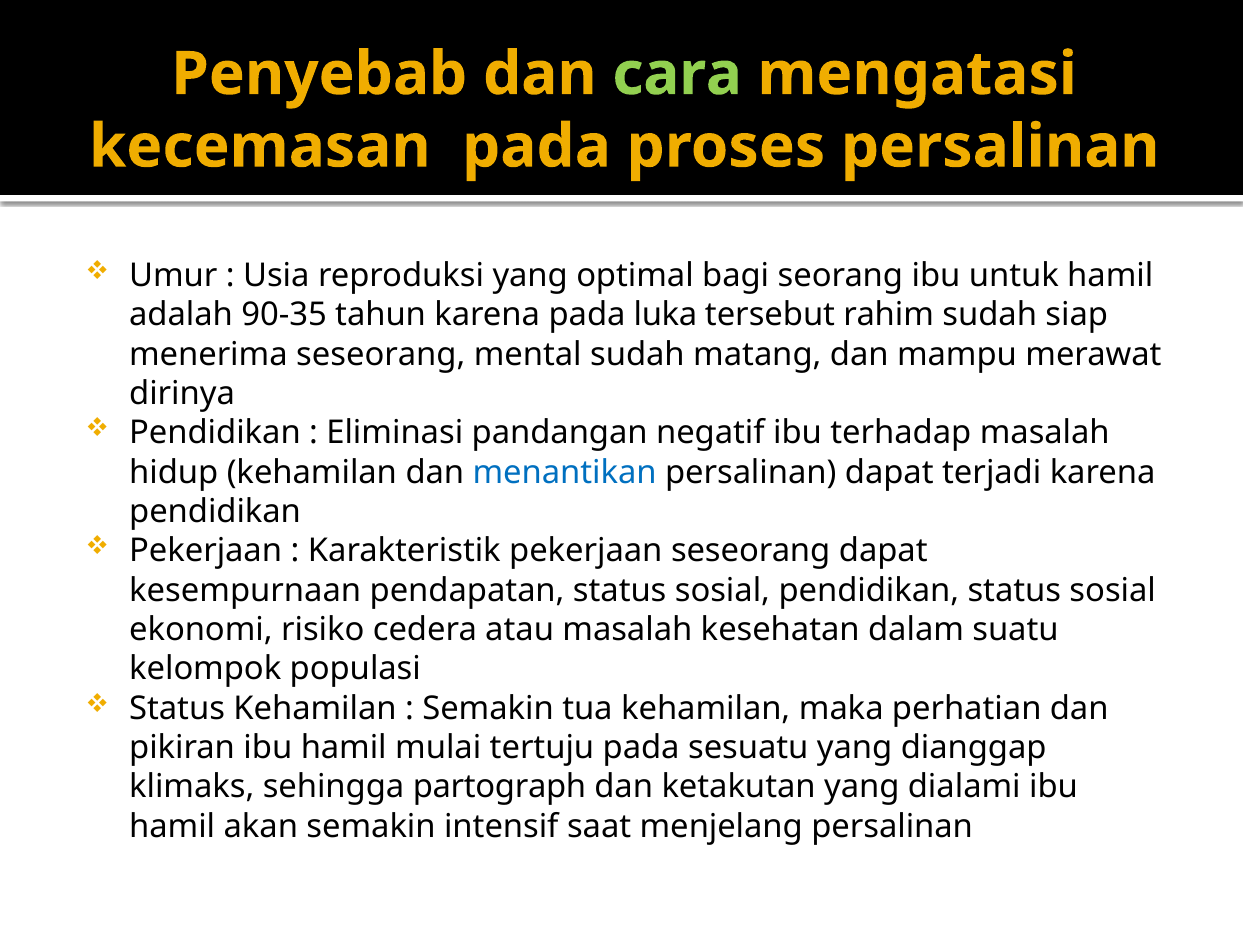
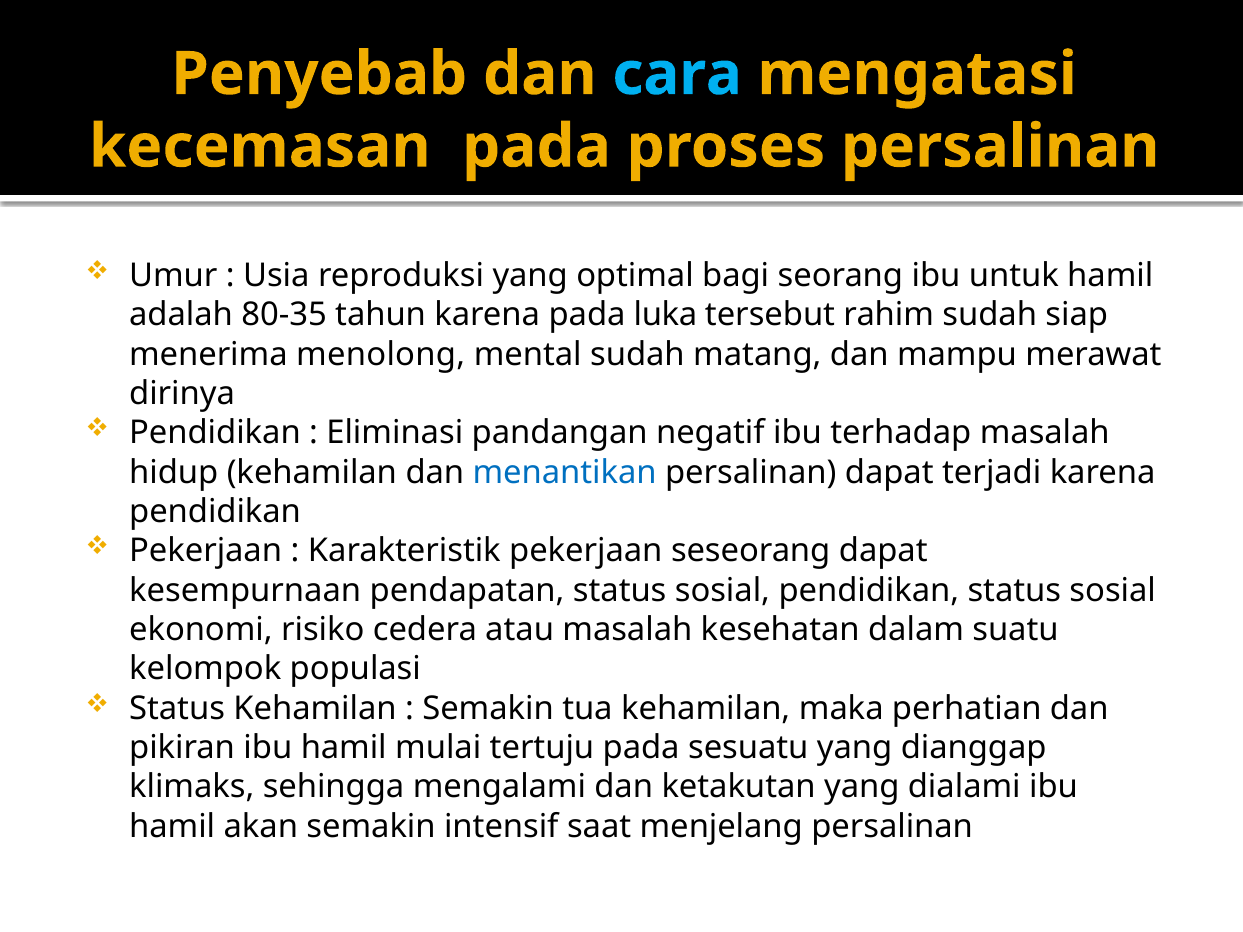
cara colour: light green -> light blue
90-35: 90-35 -> 80-35
menerima seseorang: seseorang -> menolong
partograph: partograph -> mengalami
